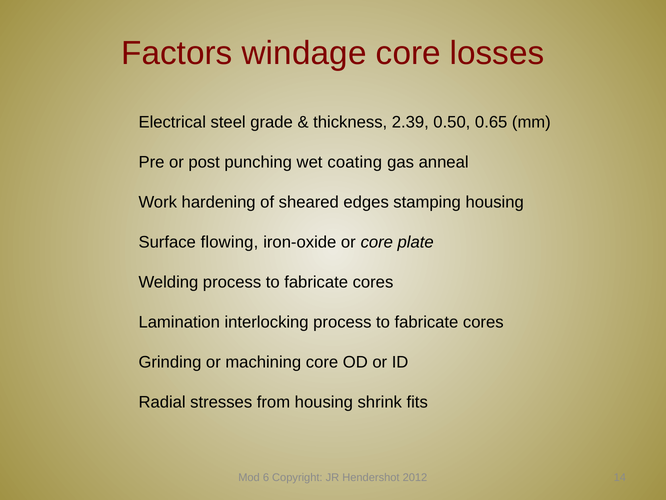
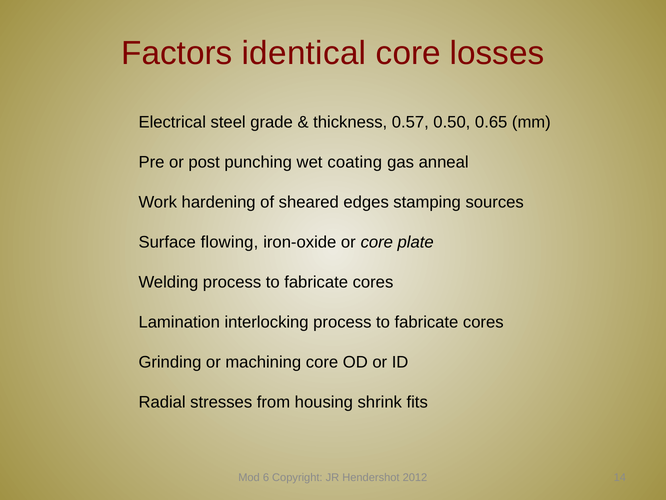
windage: windage -> identical
2.39: 2.39 -> 0.57
stamping housing: housing -> sources
